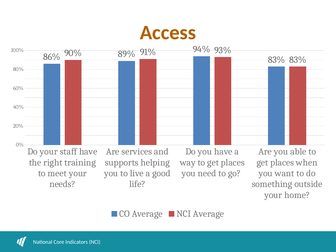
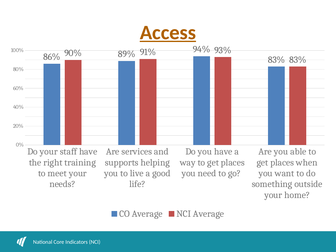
Access underline: none -> present
